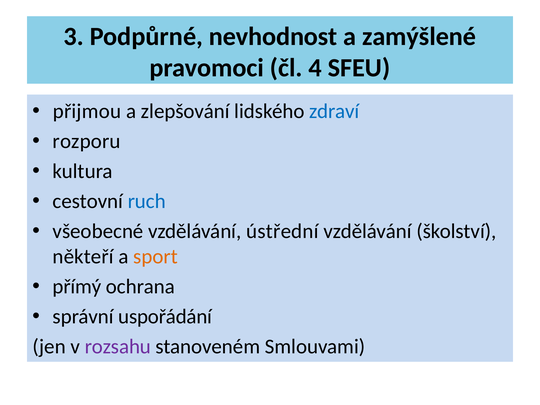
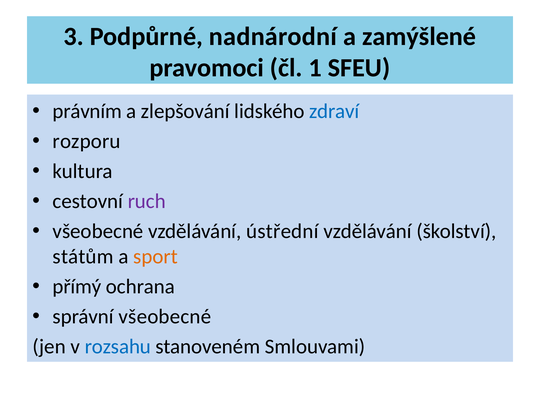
nevhodnost: nevhodnost -> nadnárodní
4: 4 -> 1
přijmou: přijmou -> právním
ruch colour: blue -> purple
někteří: někteří -> státům
správní uspořádání: uspořádání -> všeobecné
rozsahu colour: purple -> blue
